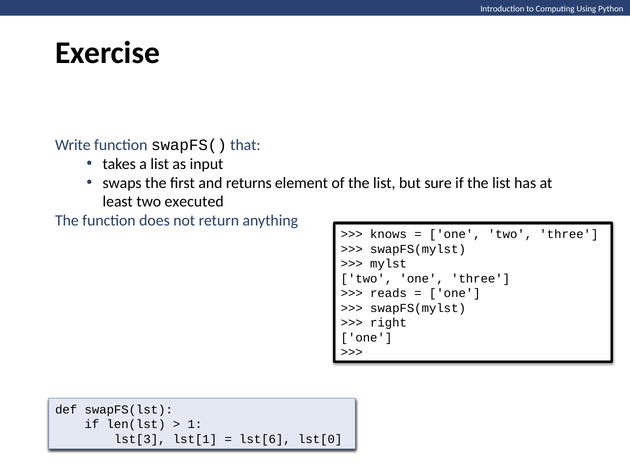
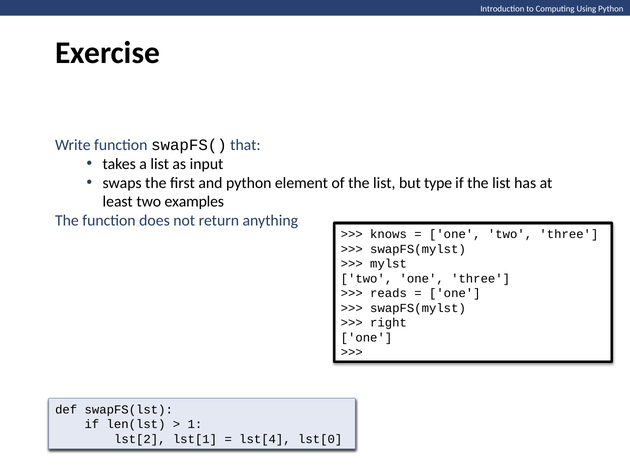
and returns: returns -> python
sure: sure -> type
executed: executed -> examples
lst[3: lst[3 -> lst[2
lst[6: lst[6 -> lst[4
